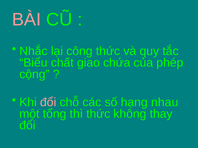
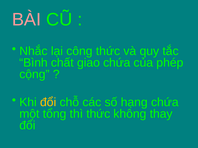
Biểu: Biểu -> Bình
đổi at (48, 103) colour: pink -> yellow
hạng nhau: nhau -> chứa
